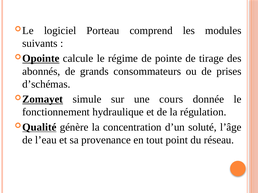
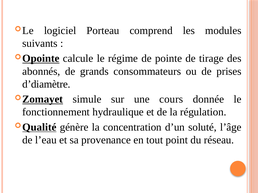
d’schémas: d’schémas -> d’diamètre
